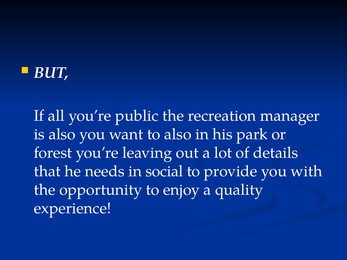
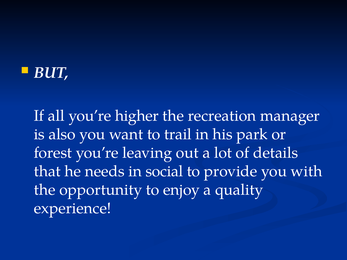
public: public -> higher
to also: also -> trail
